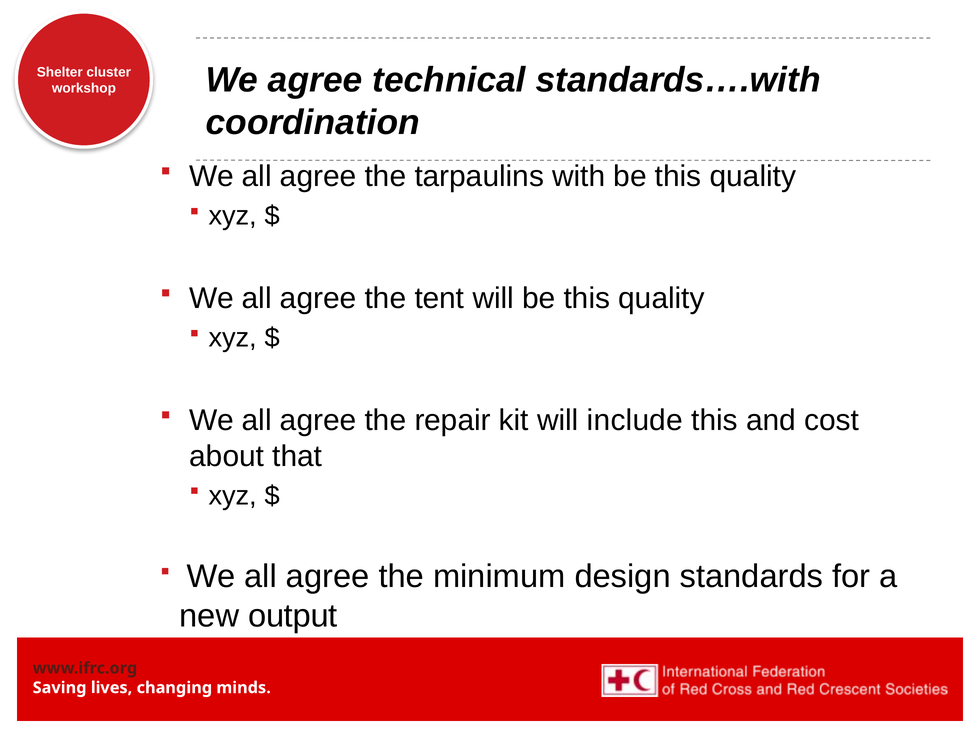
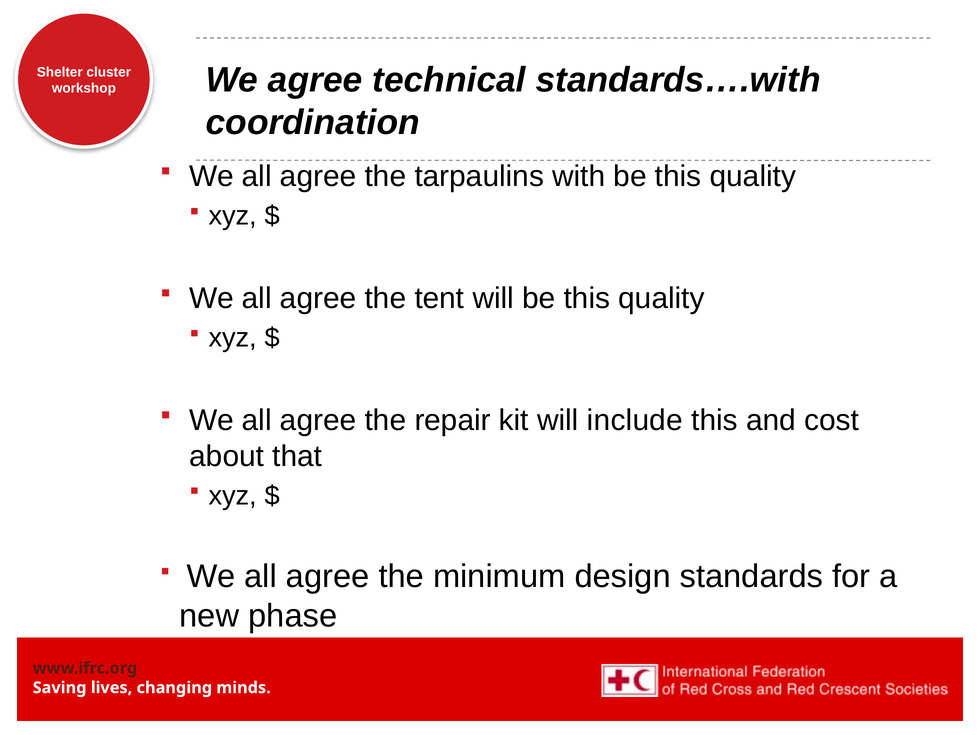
output: output -> phase
